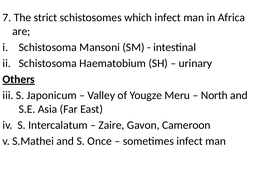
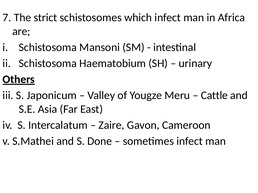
North: North -> Cattle
Once: Once -> Done
